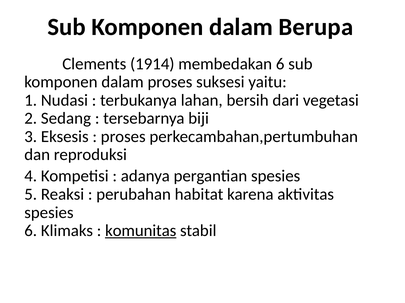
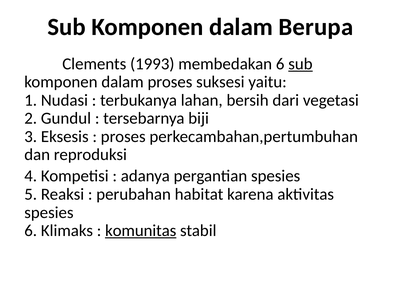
1914: 1914 -> 1993
sub at (300, 64) underline: none -> present
Sedang: Sedang -> Gundul
